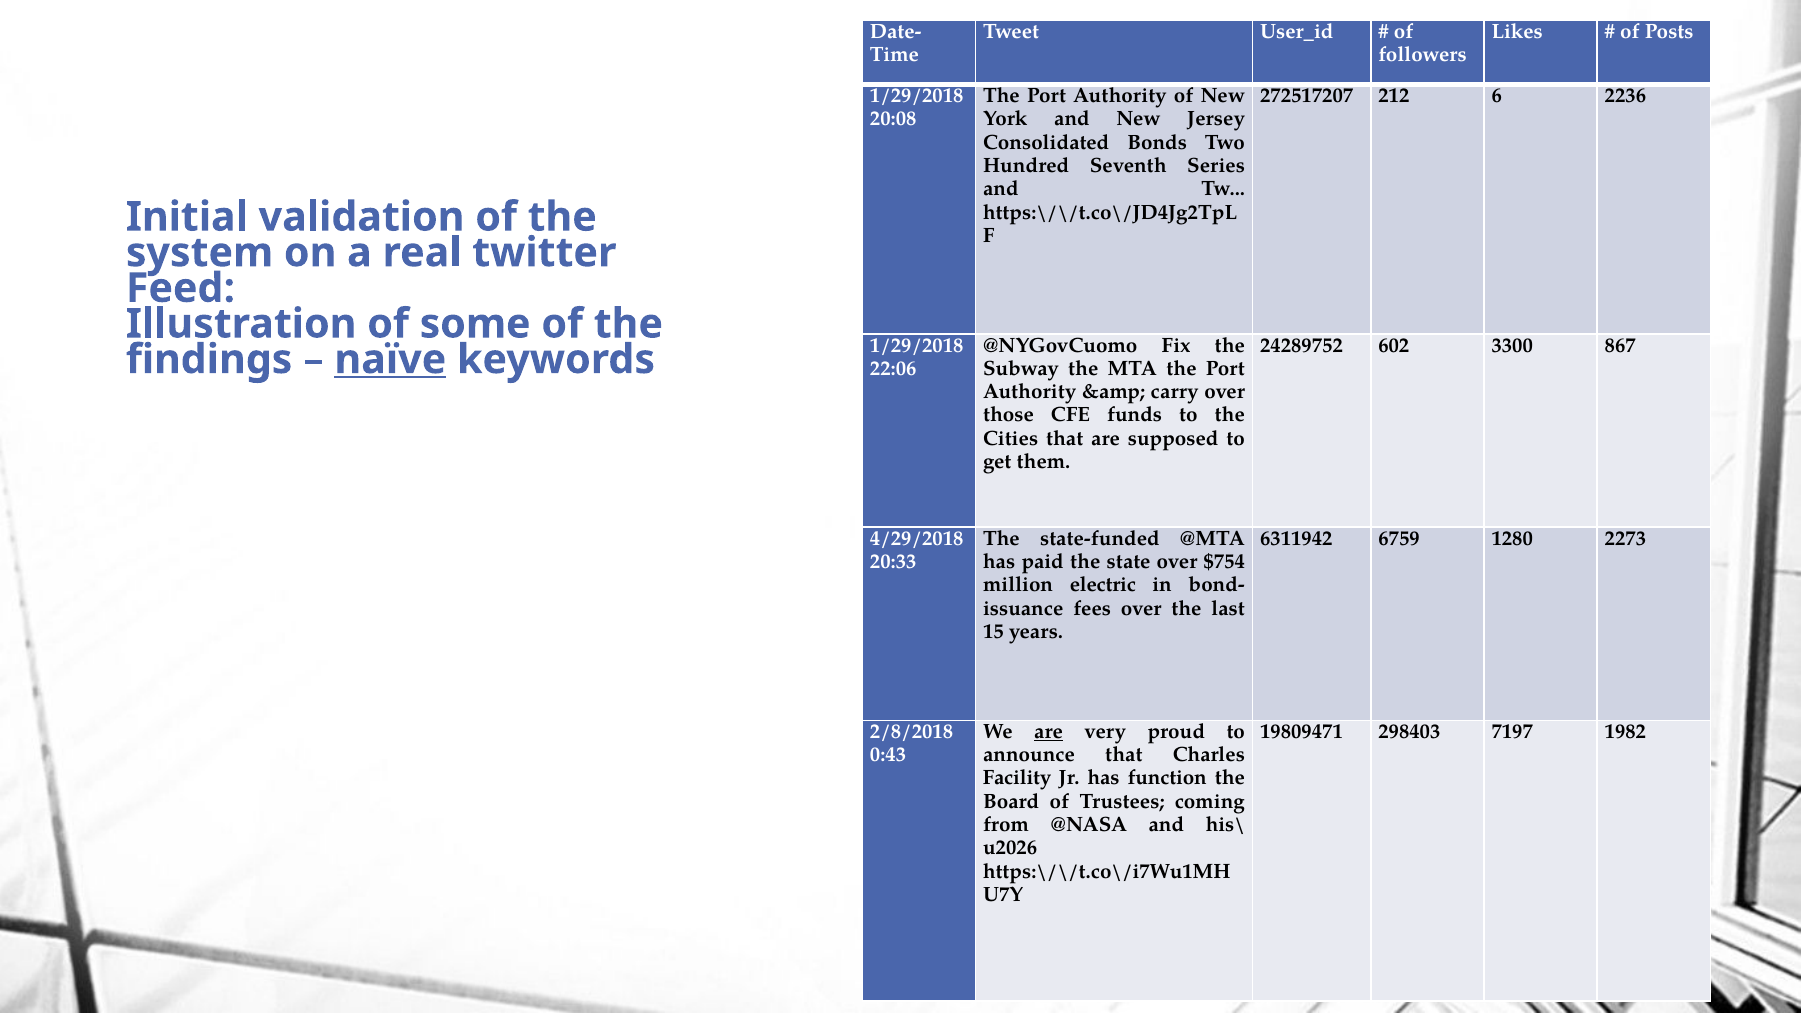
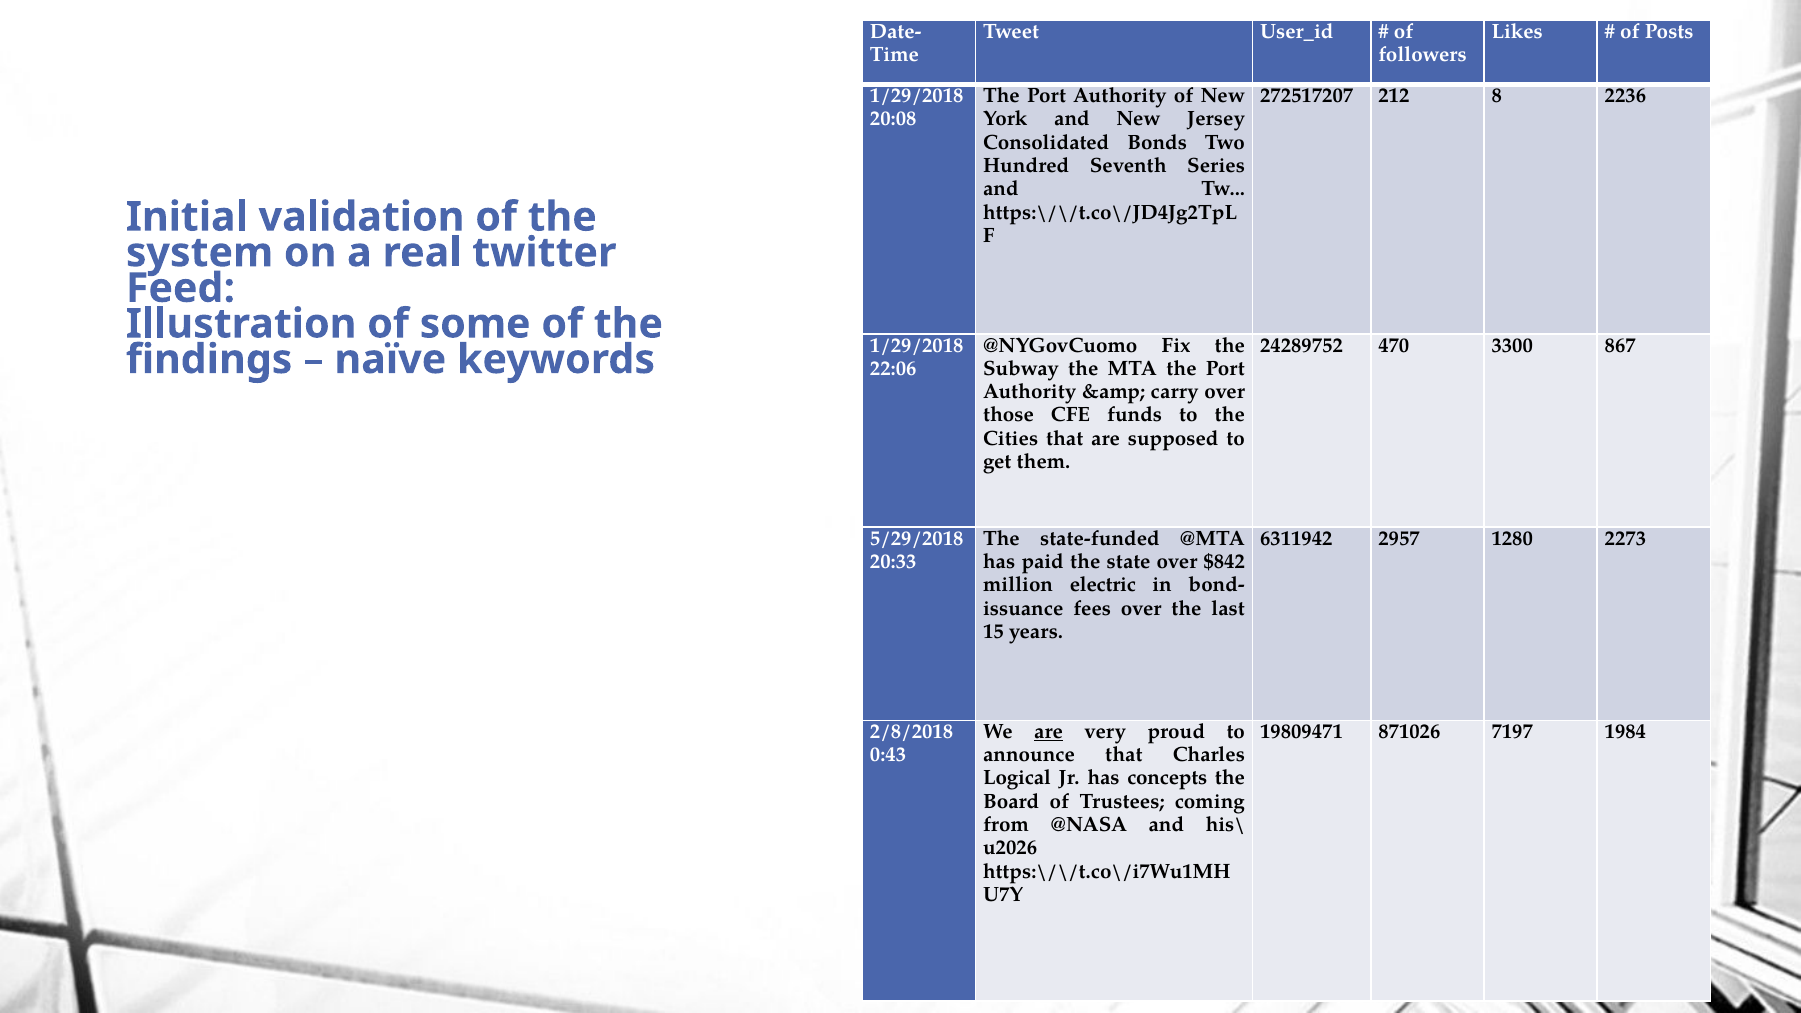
6: 6 -> 8
602: 602 -> 470
naïve underline: present -> none
4/29/2018: 4/29/2018 -> 5/29/2018
6759: 6759 -> 2957
$754: $754 -> $842
298403: 298403 -> 871026
1982: 1982 -> 1984
Facility: Facility -> Logical
function: function -> concepts
